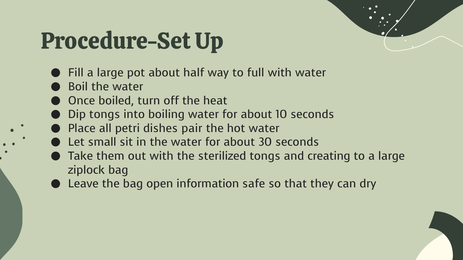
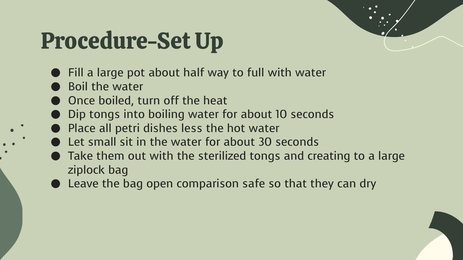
pair: pair -> less
information: information -> comparison
